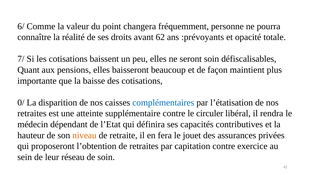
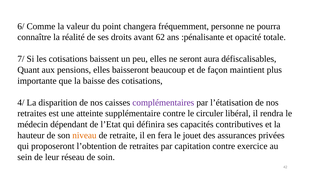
:prévoyants: :prévoyants -> :pénalisante
seront soin: soin -> aura
0/: 0/ -> 4/
complémentaires colour: blue -> purple
